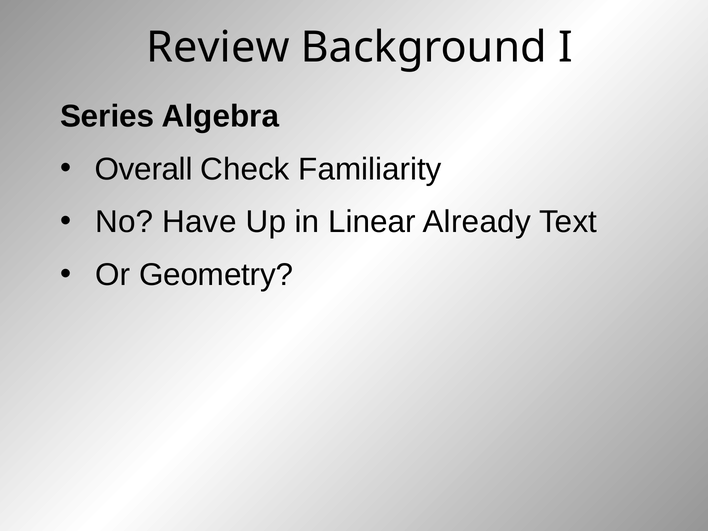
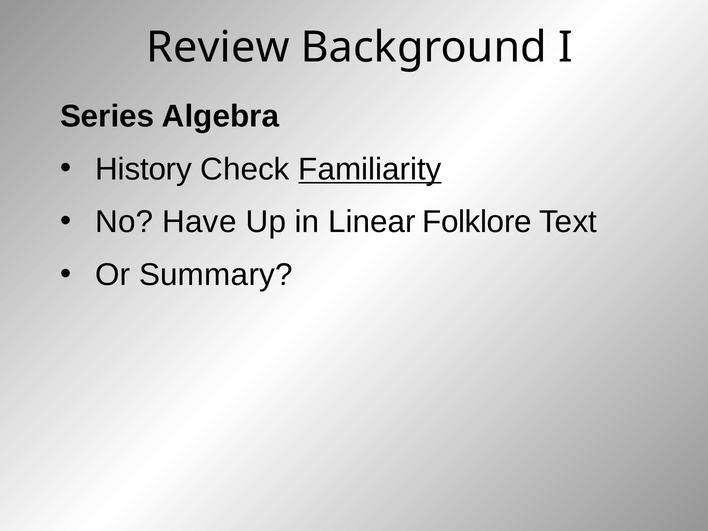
Overall: Overall -> History
Familiarity underline: none -> present
Already: Already -> Folklore
Geometry: Geometry -> Summary
